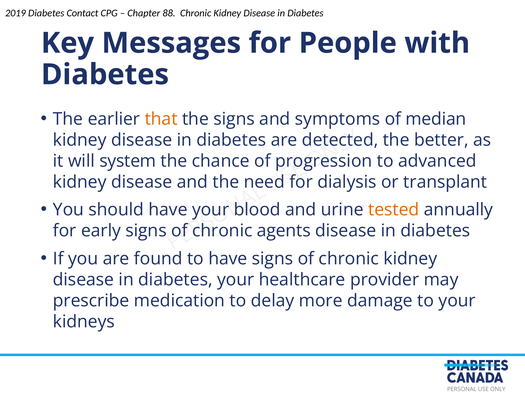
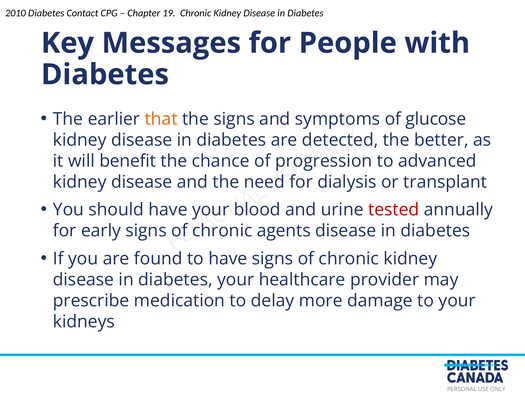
2019: 2019 -> 2010
88: 88 -> 19
median: median -> glucose
system: system -> benefit
tested colour: orange -> red
